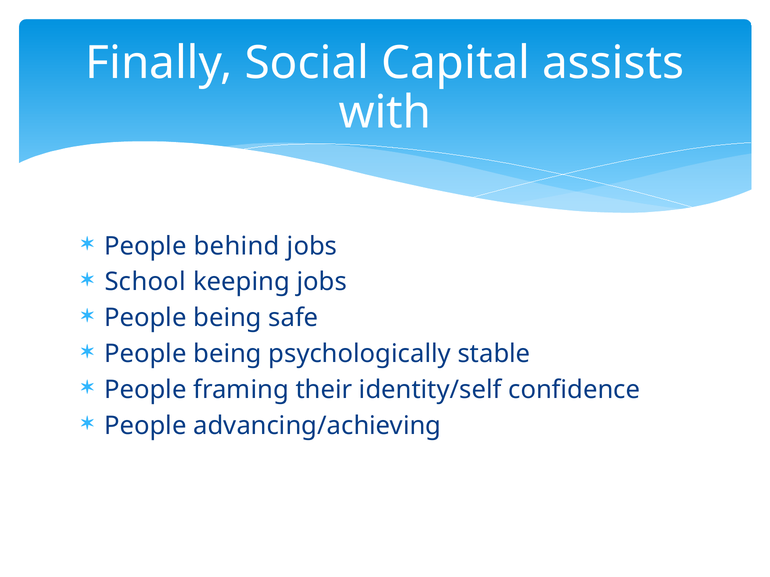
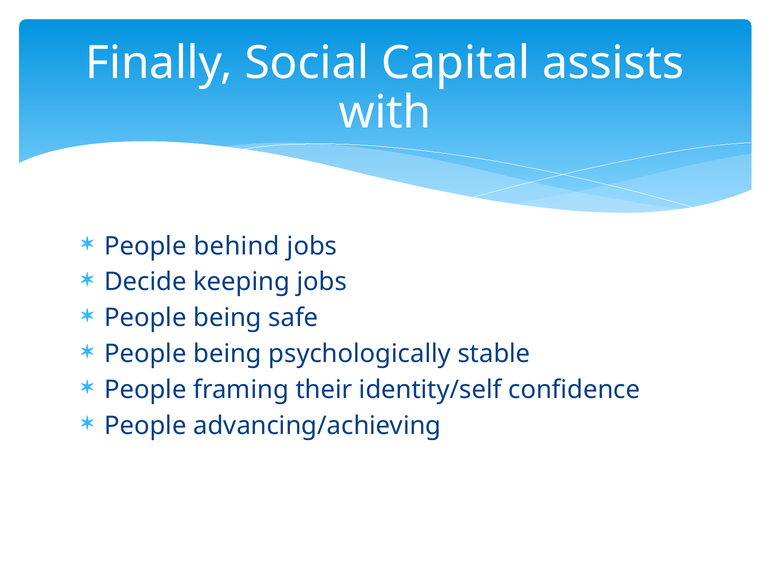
School: School -> Decide
